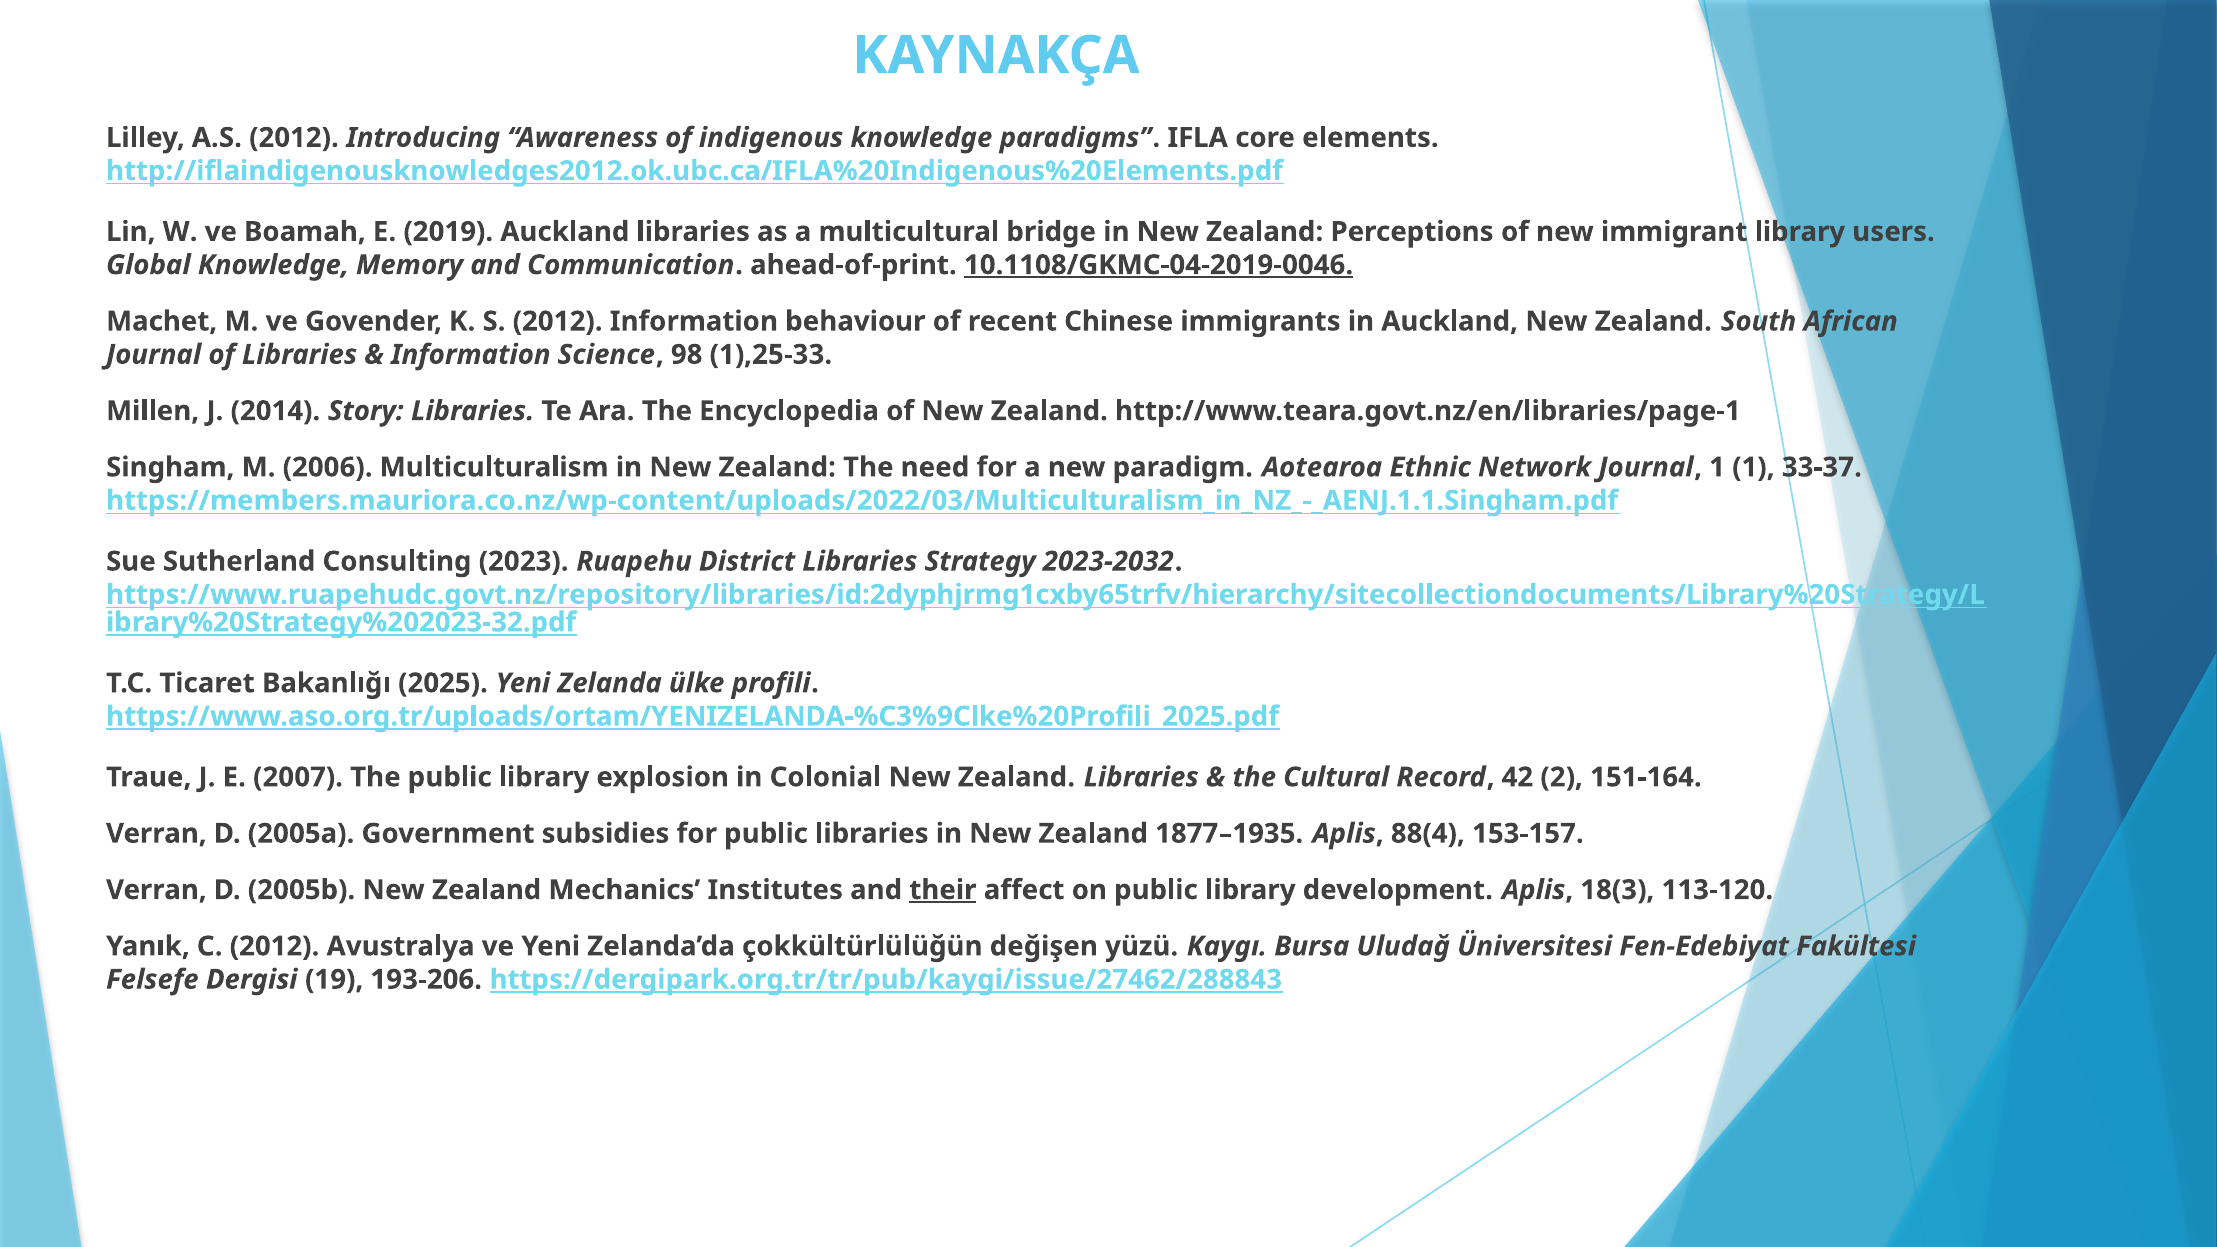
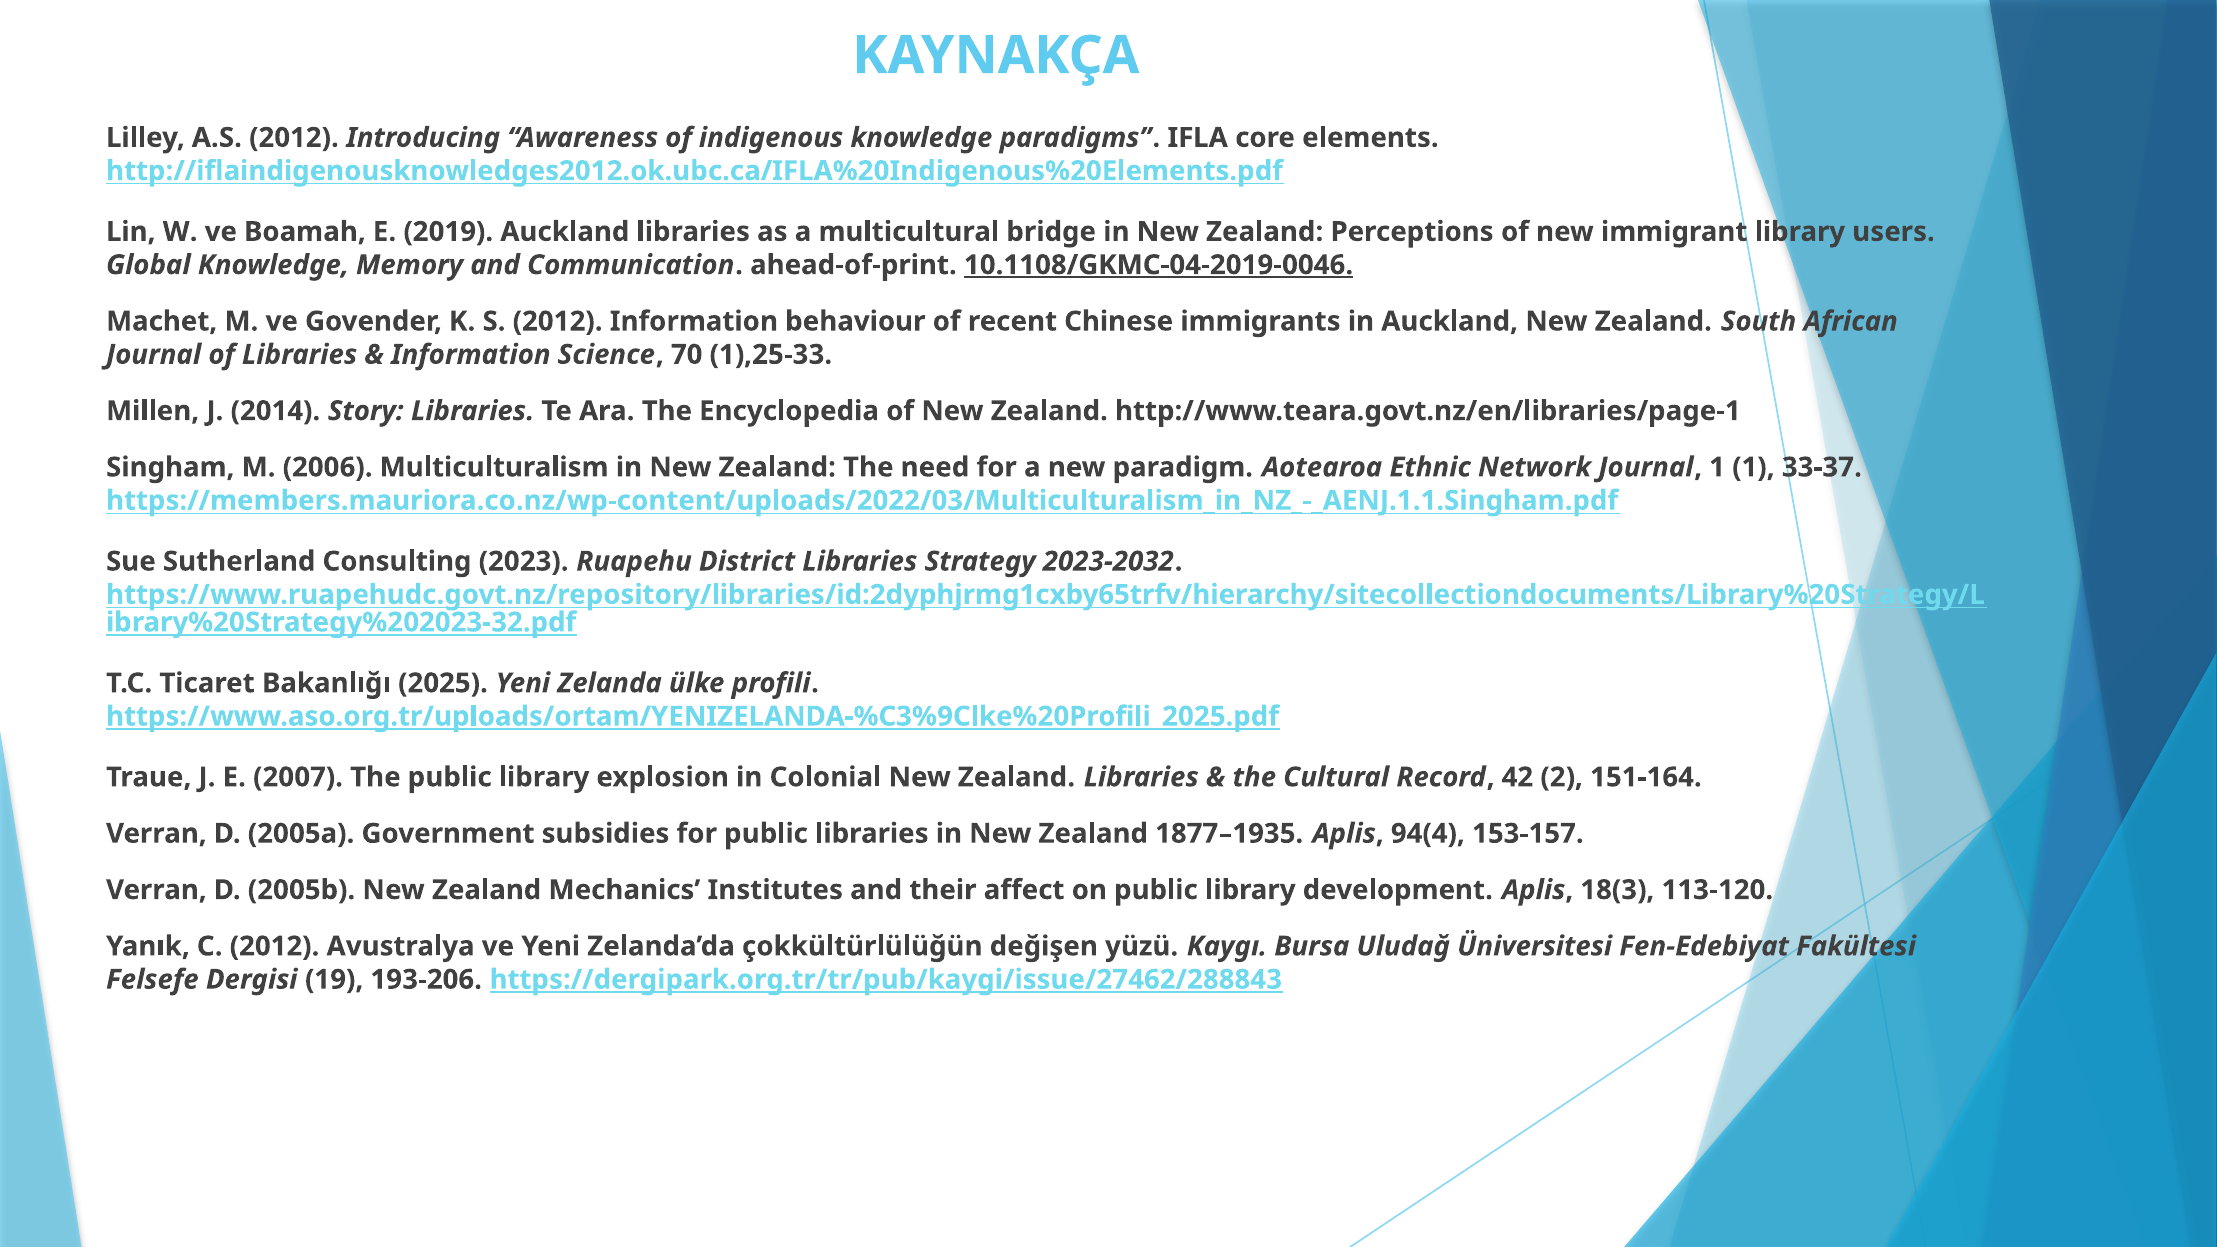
98: 98 -> 70
88(4: 88(4 -> 94(4
their underline: present -> none
